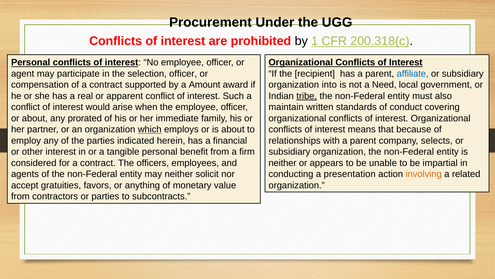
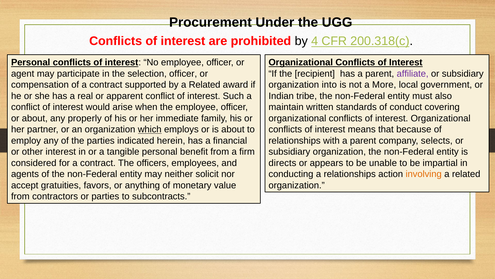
1: 1 -> 4
affiliate colour: blue -> purple
by a Amount: Amount -> Related
Need: Need -> More
tribe underline: present -> none
prorated: prorated -> properly
neither at (283, 163): neither -> directs
a presentation: presentation -> relationships
